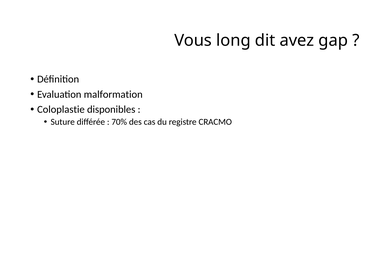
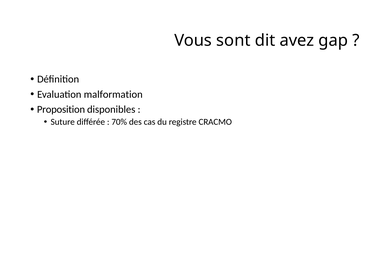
long: long -> sont
Coloplastie: Coloplastie -> Proposition
